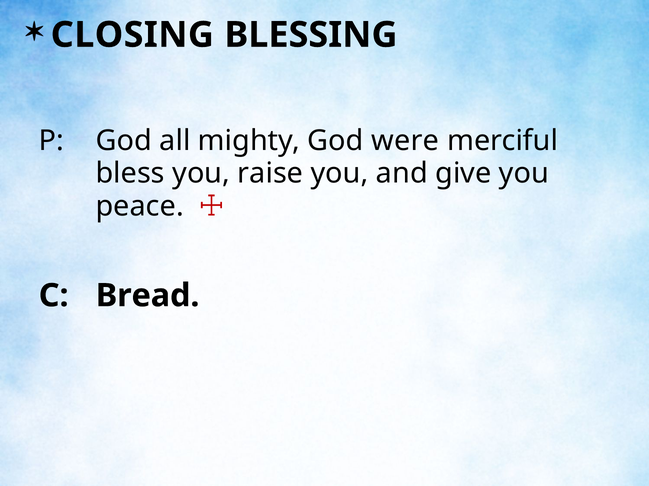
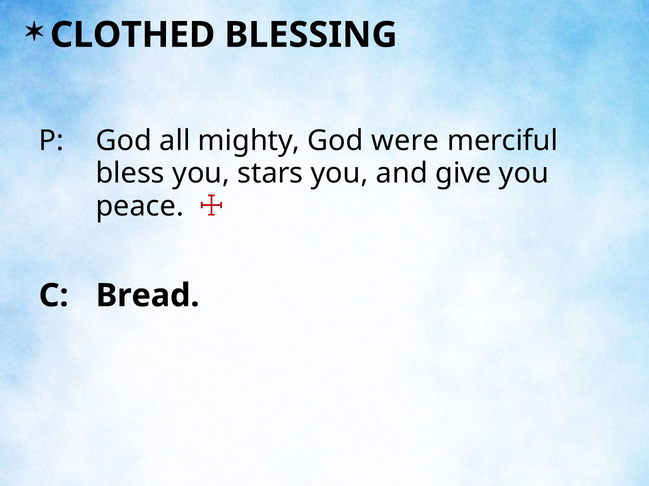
CLOSING: CLOSING -> CLOTHED
raise: raise -> stars
